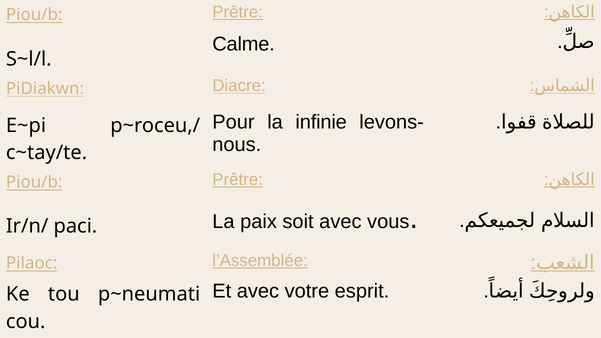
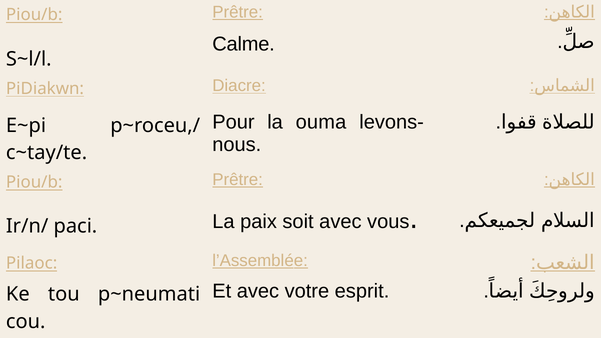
infinie: infinie -> ouma
